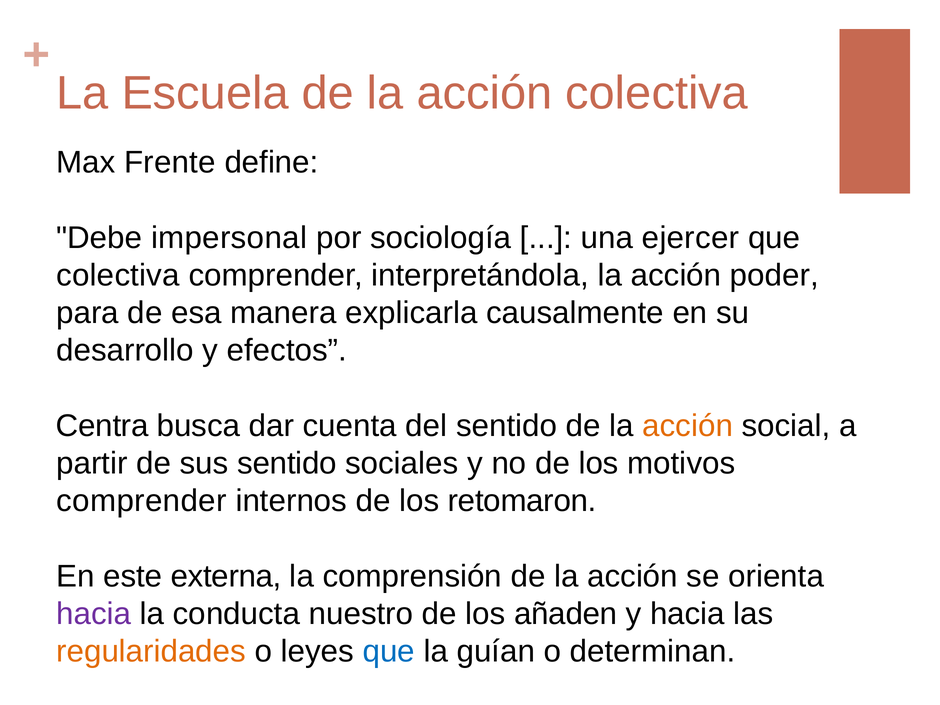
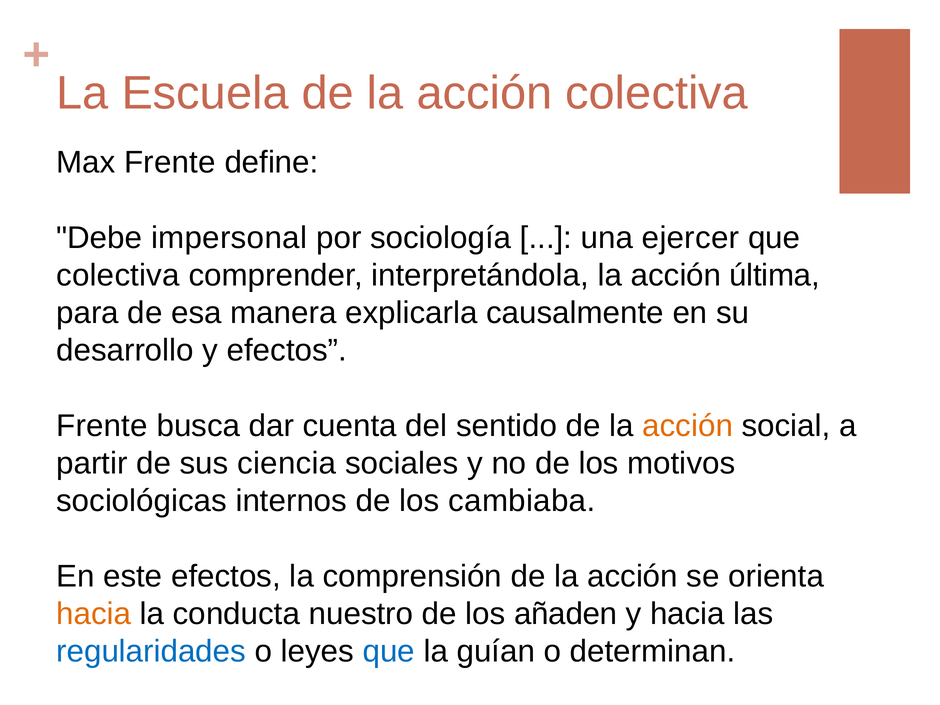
poder: poder -> última
Centra at (102, 426): Centra -> Frente
sus sentido: sentido -> ciencia
comprender at (141, 501): comprender -> sociológicas
retomaron: retomaron -> cambiaba
este externa: externa -> efectos
hacia at (94, 614) colour: purple -> orange
regularidades colour: orange -> blue
